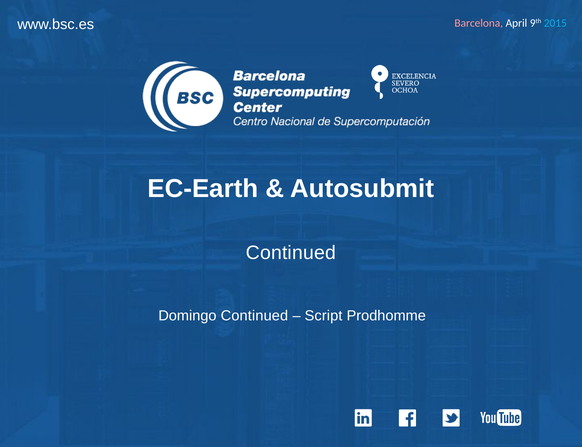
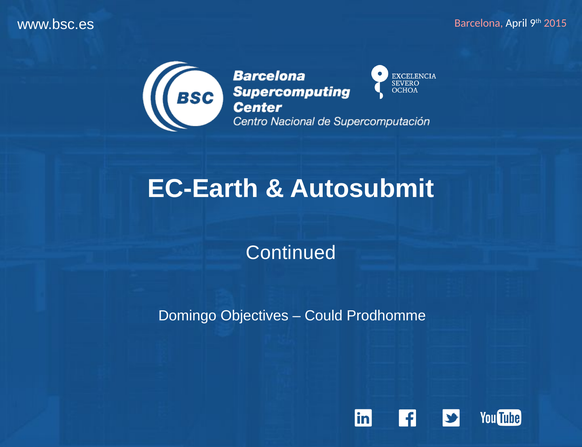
2015 colour: light blue -> pink
Domingo Continued: Continued -> Objectives
Script: Script -> Could
